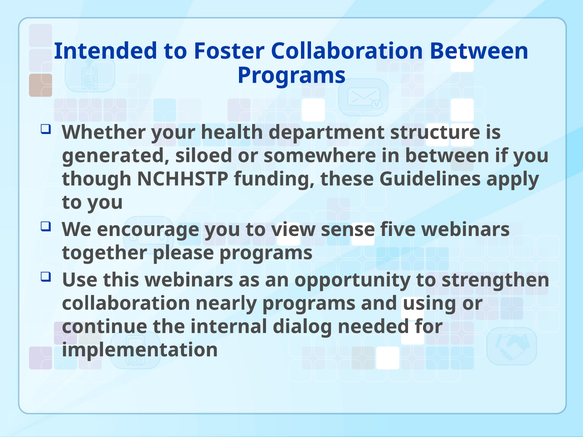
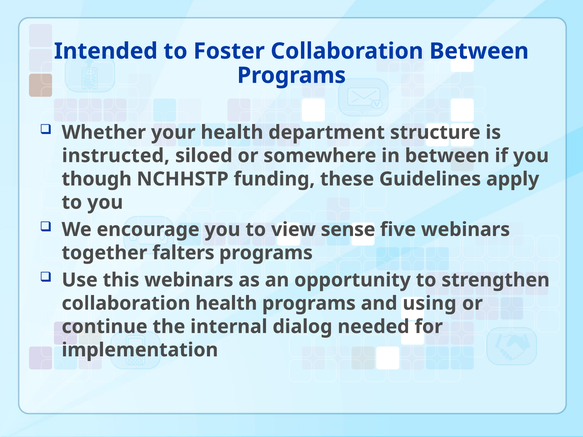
generated: generated -> instructed
please: please -> falters
collaboration nearly: nearly -> health
